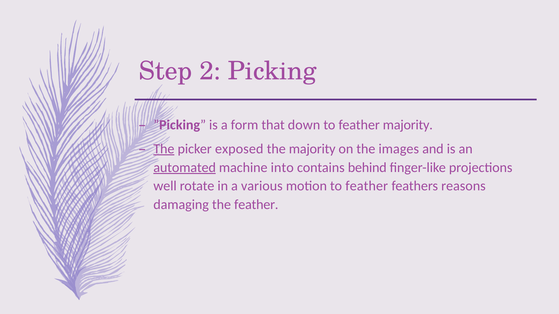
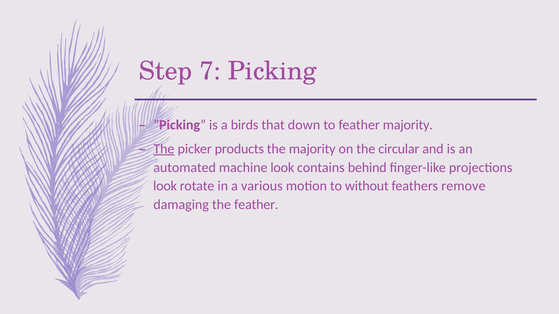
2: 2 -> 7
form: form -> birds
exposed: exposed -> products
images: images -> circular
automated underline: present -> none
machine into: into -> look
well at (165, 186): well -> look
motion to feather: feather -> without
reasons: reasons -> remove
